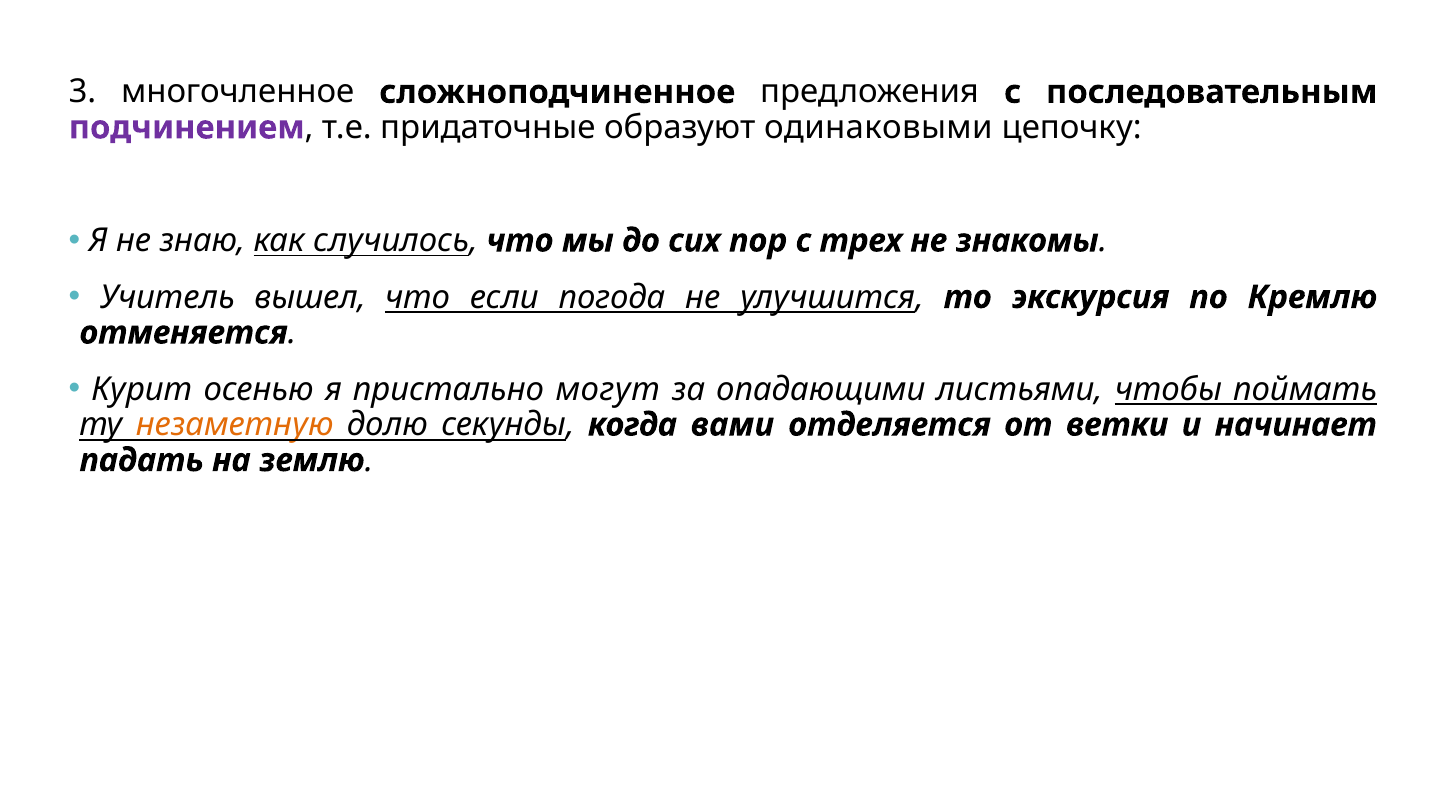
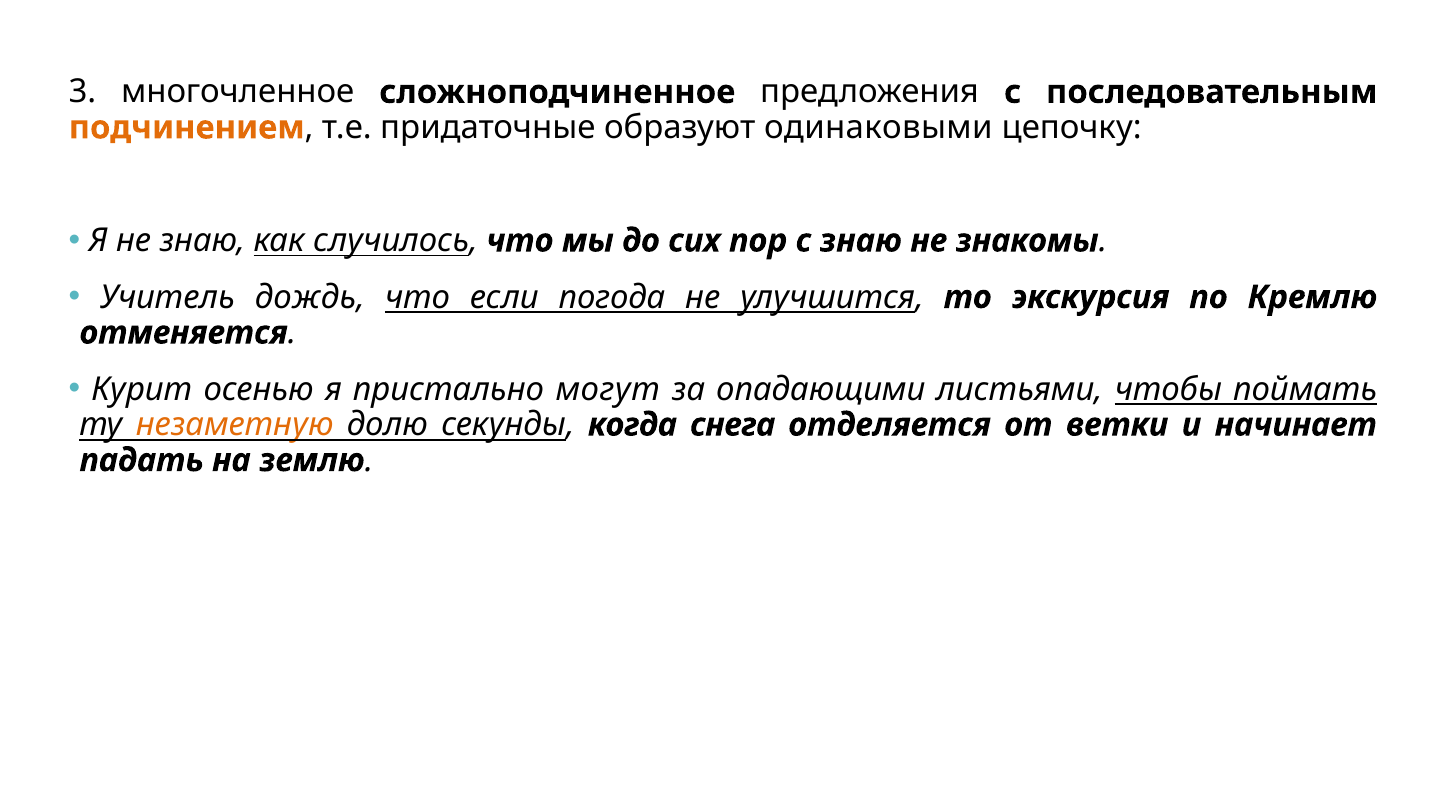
подчинением colour: purple -> orange
с трех: трех -> знаю
вышел: вышел -> дождь
вами: вами -> снега
